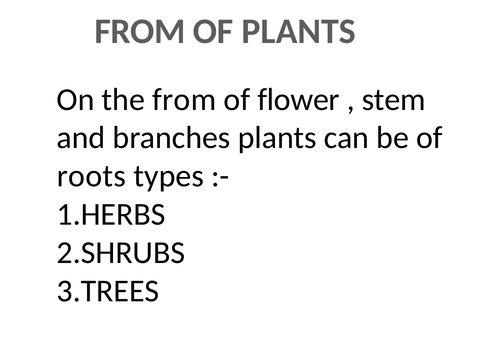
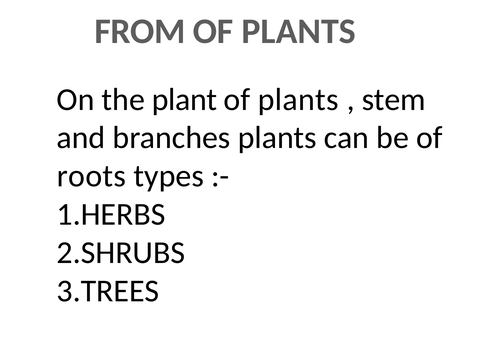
the from: from -> plant
flower at (299, 100): flower -> plants
